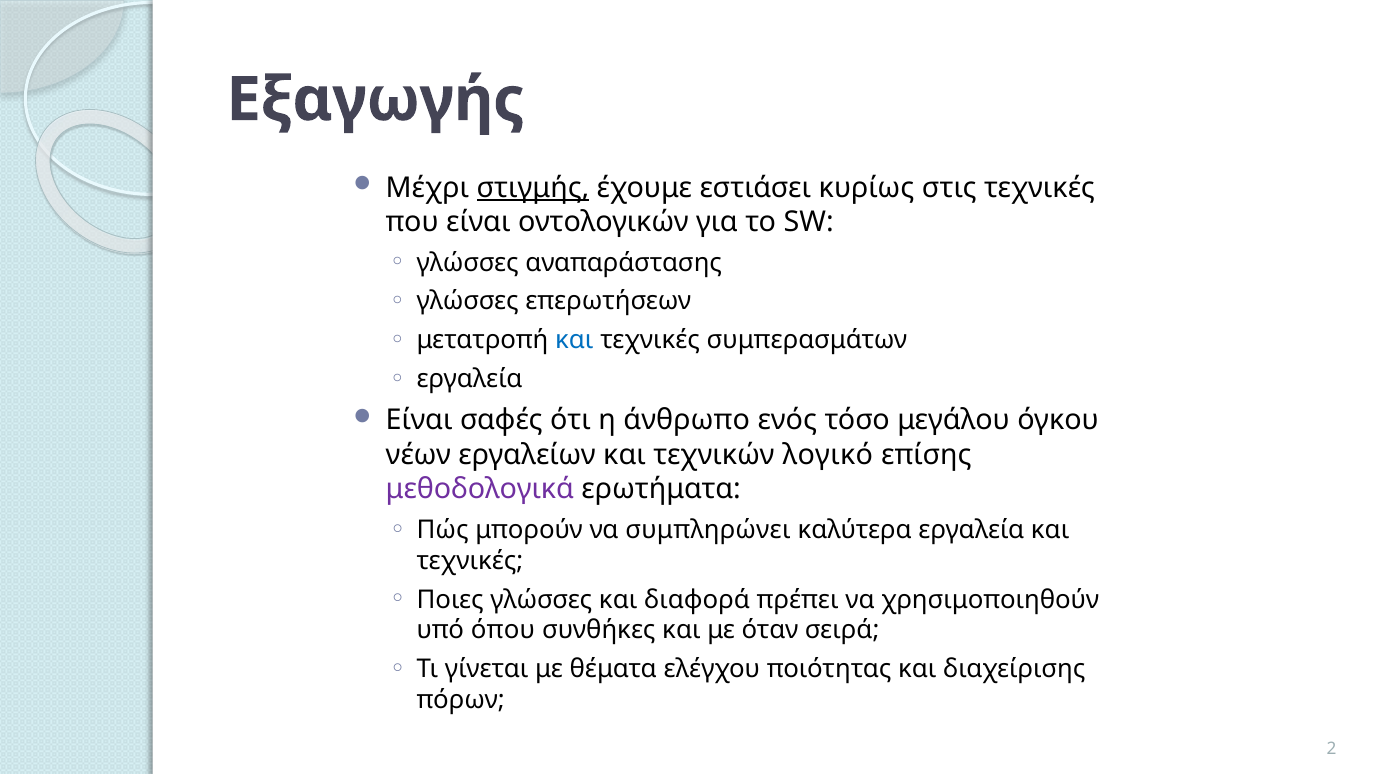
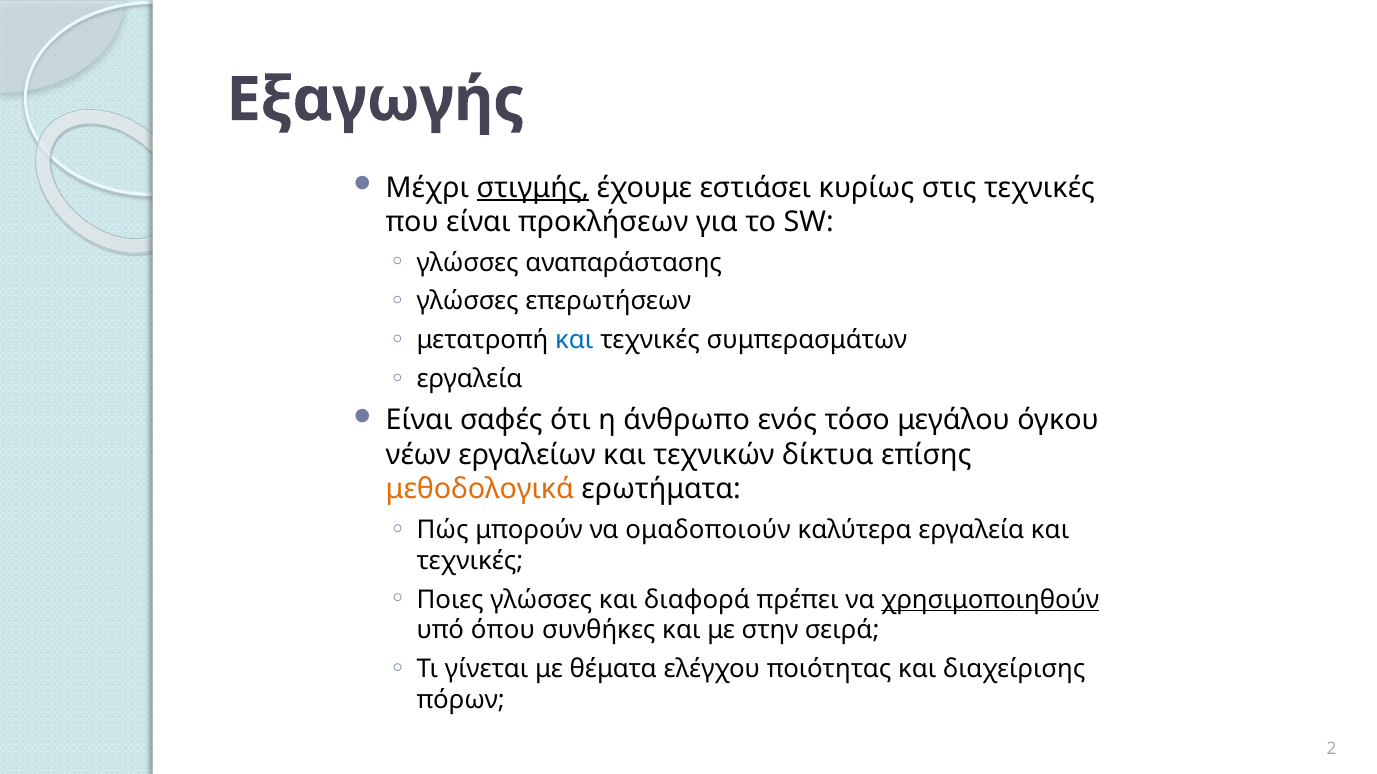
οντολογικών: οντολογικών -> προκλήσεων
λογικό: λογικό -> δίκτυα
μεθοδολογικά colour: purple -> orange
συμπληρώνει: συμπληρώνει -> ομαδοποιούν
χρησιμοποιηθούν underline: none -> present
όταν: όταν -> στην
